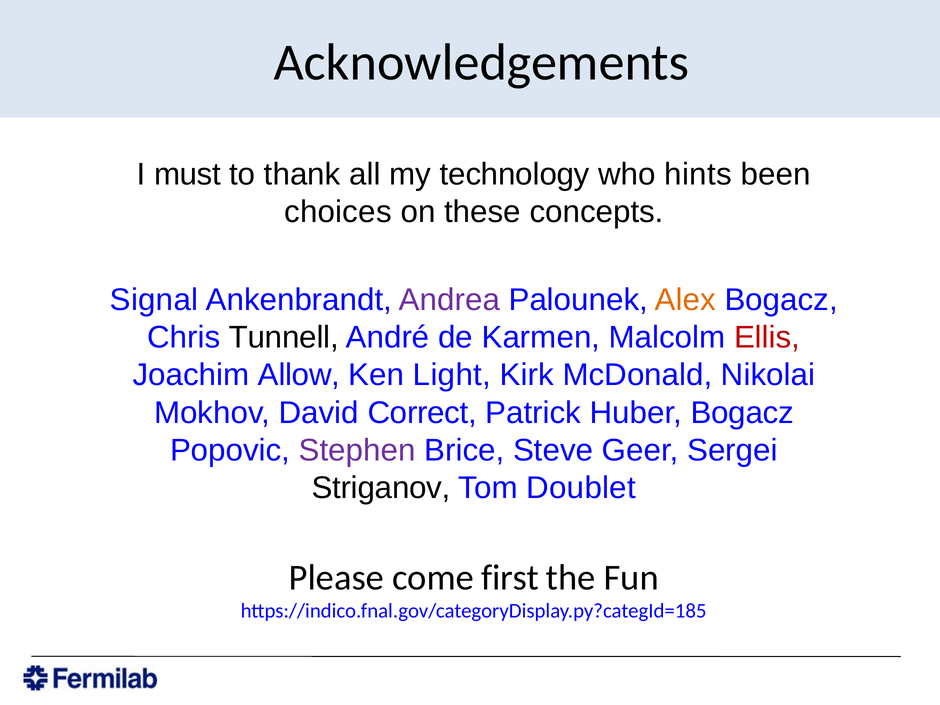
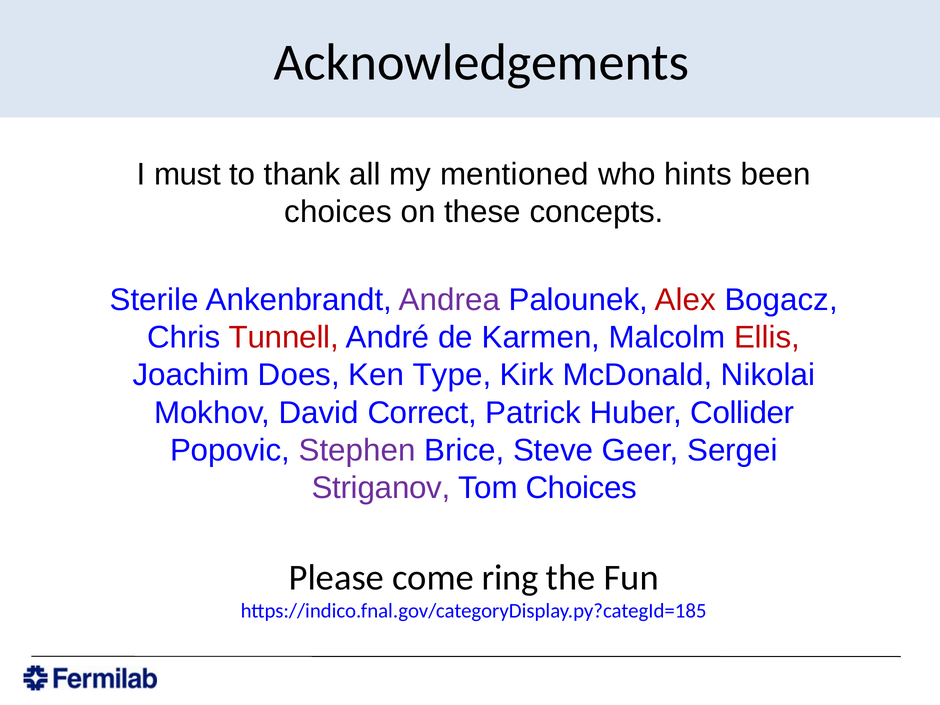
technology: technology -> mentioned
Signal: Signal -> Sterile
Alex colour: orange -> red
Tunnell colour: black -> red
Allow: Allow -> Does
Light: Light -> Type
Huber Bogacz: Bogacz -> Collider
Striganov colour: black -> purple
Tom Doublet: Doublet -> Choices
first: first -> ring
